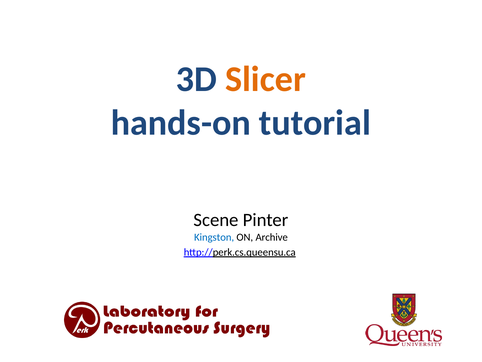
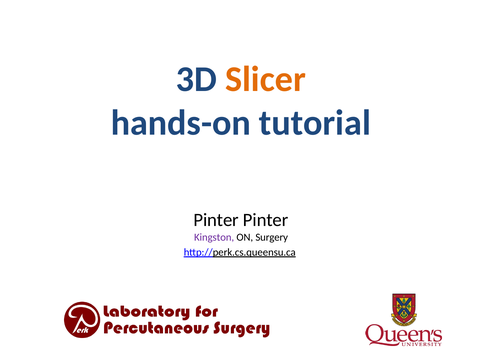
Scene at (216, 220): Scene -> Pinter
Kingston colour: blue -> purple
Archive: Archive -> Surgery
